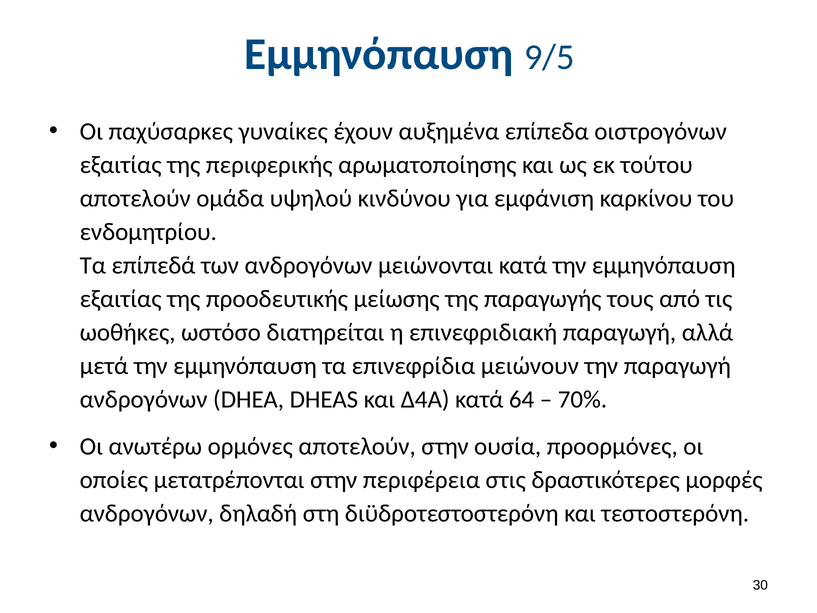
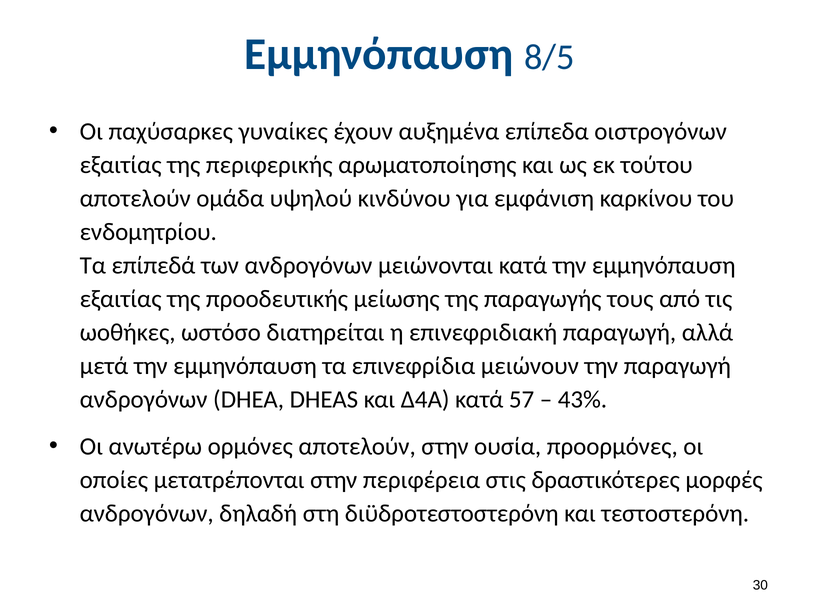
9/5: 9/5 -> 8/5
64: 64 -> 57
70%: 70% -> 43%
